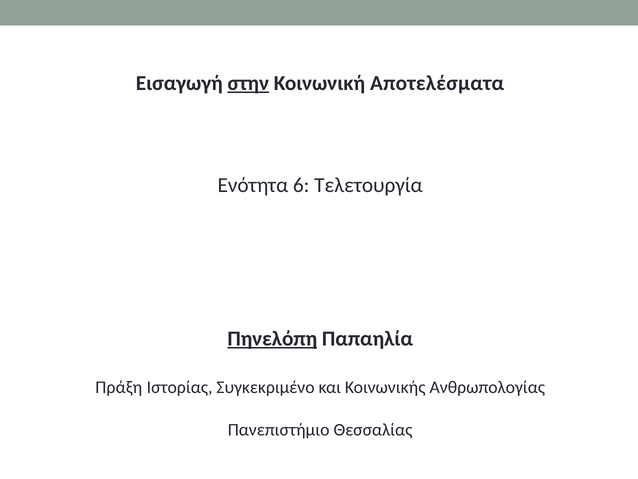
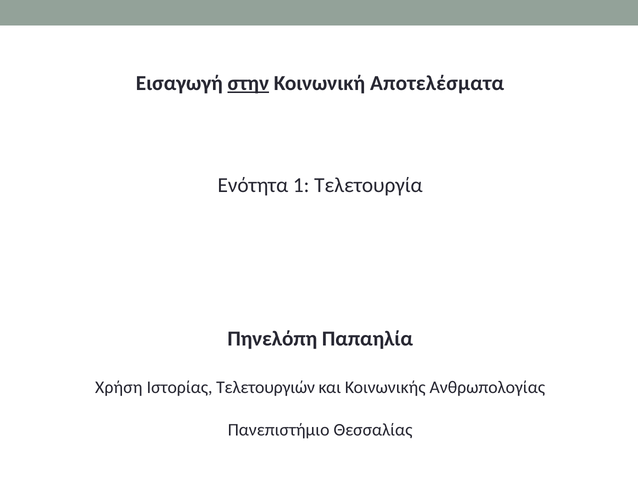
6: 6 -> 1
Πηνελόπη underline: present -> none
Πράξη: Πράξη -> Χρήση
Συγκεκριμένο: Συγκεκριμένο -> Τελετουργιών
